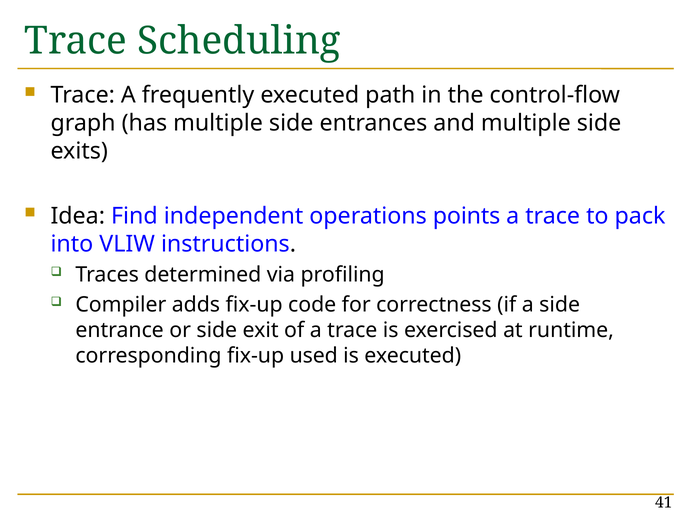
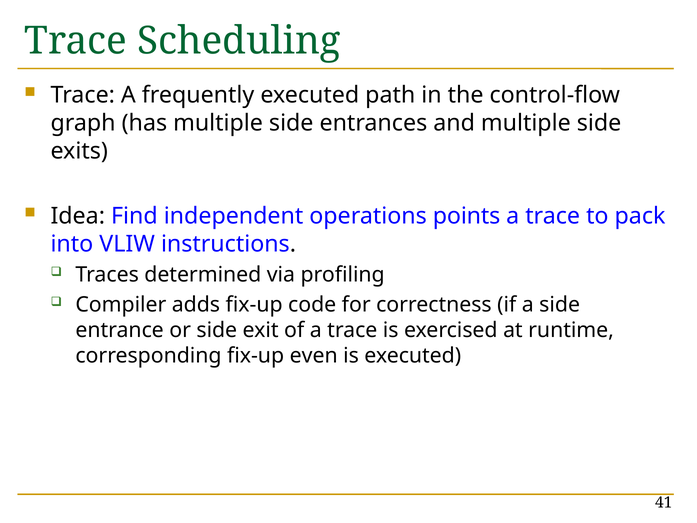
used: used -> even
